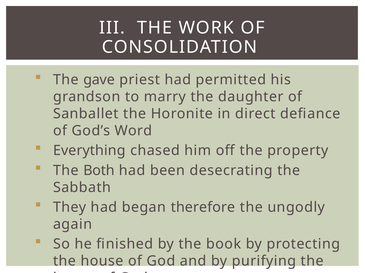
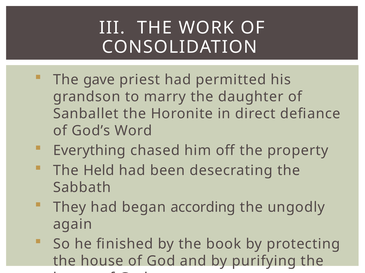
Both: Both -> Held
therefore: therefore -> according
